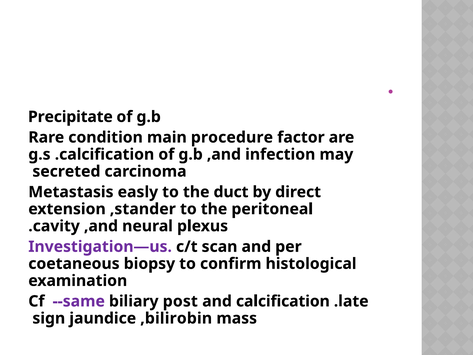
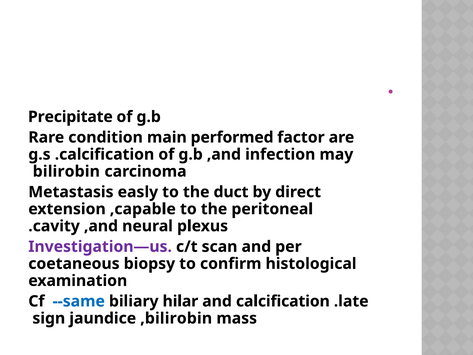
procedure: procedure -> performed
secreted: secreted -> bilirobin
,stander: ,stander -> ,capable
--same colour: purple -> blue
post: post -> hilar
